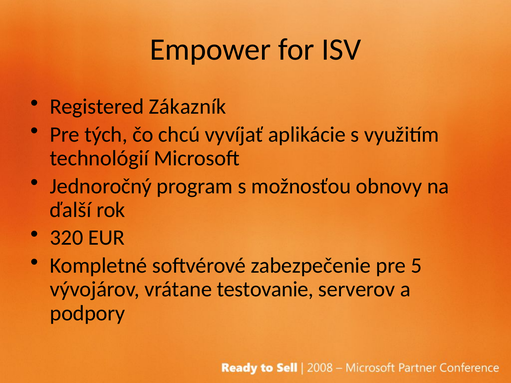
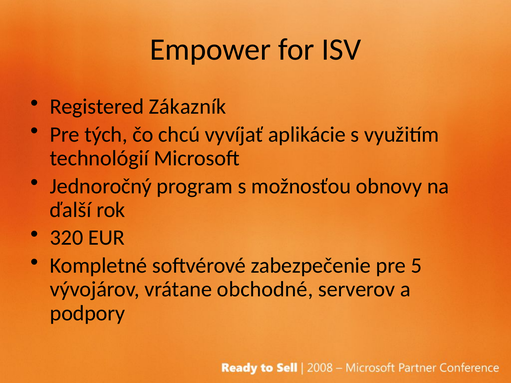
testovanie: testovanie -> obchodné
